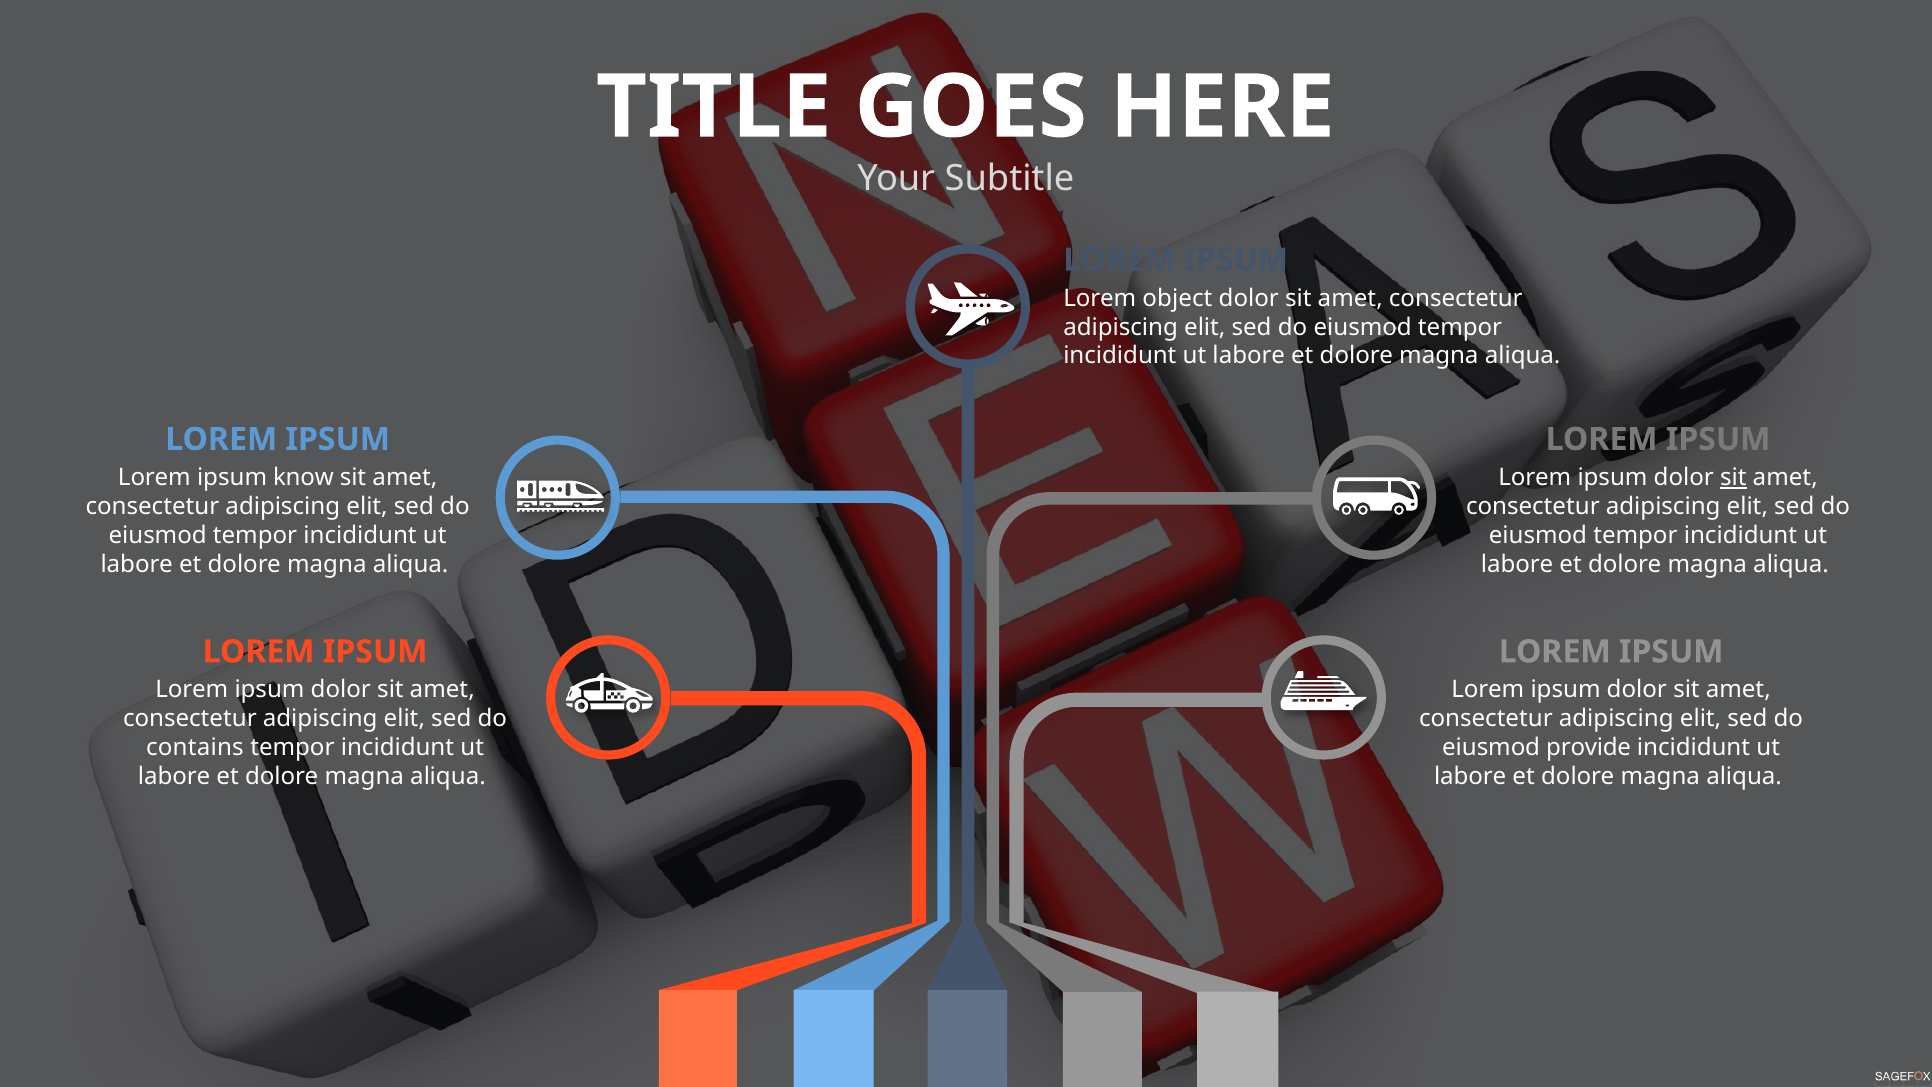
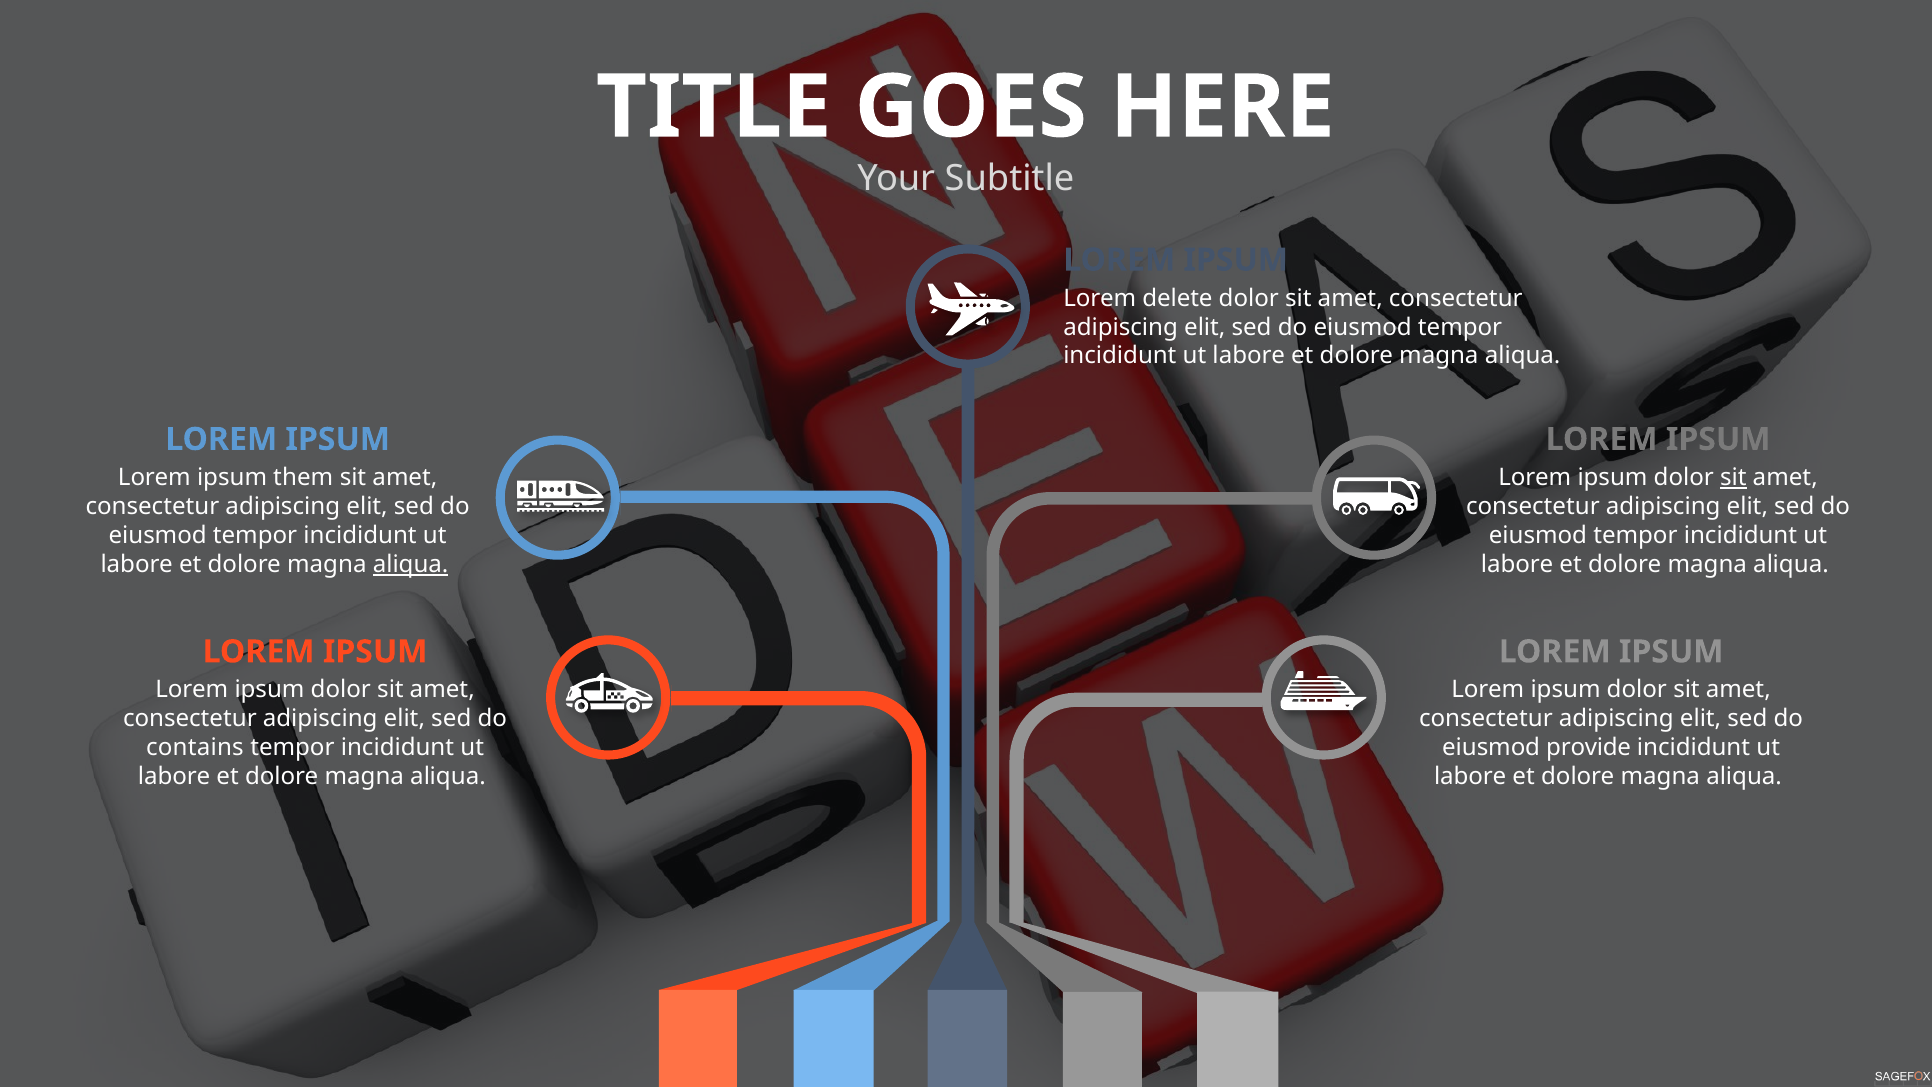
object: object -> delete
know: know -> them
aliqua at (411, 564) underline: none -> present
